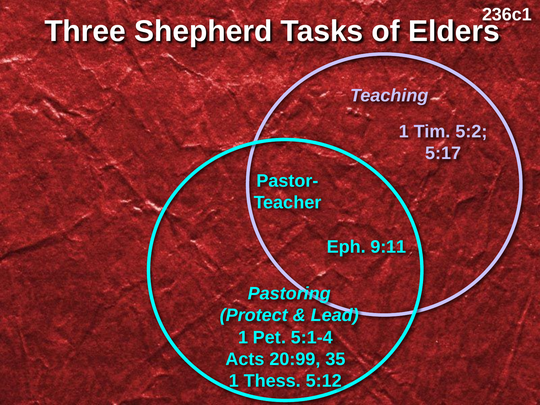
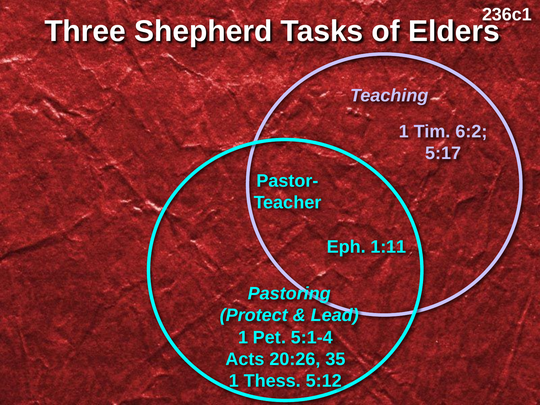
5:2: 5:2 -> 6:2
9:11: 9:11 -> 1:11
20:99: 20:99 -> 20:26
